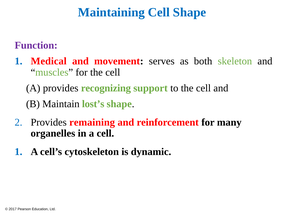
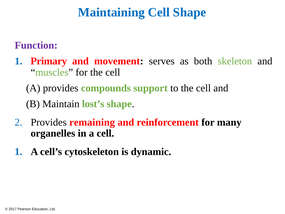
Medical: Medical -> Primary
recognizing: recognizing -> compounds
